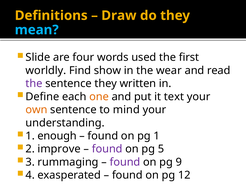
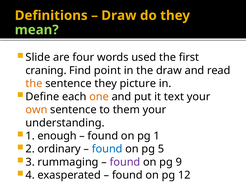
mean colour: light blue -> light green
worldly: worldly -> craning
show: show -> point
the wear: wear -> draw
the at (34, 84) colour: purple -> orange
written: written -> picture
mind: mind -> them
improve: improve -> ordinary
found at (107, 149) colour: purple -> blue
